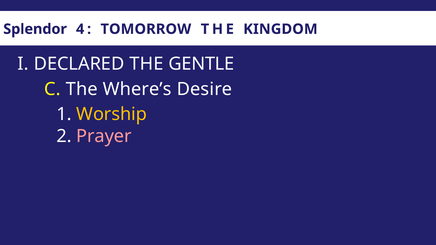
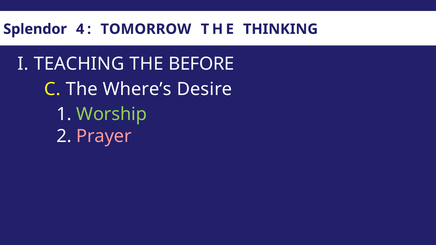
KINGDOM: KINGDOM -> THINKING
DECLARED: DECLARED -> TEACHING
GENTLE: GENTLE -> BEFORE
Worship colour: yellow -> light green
